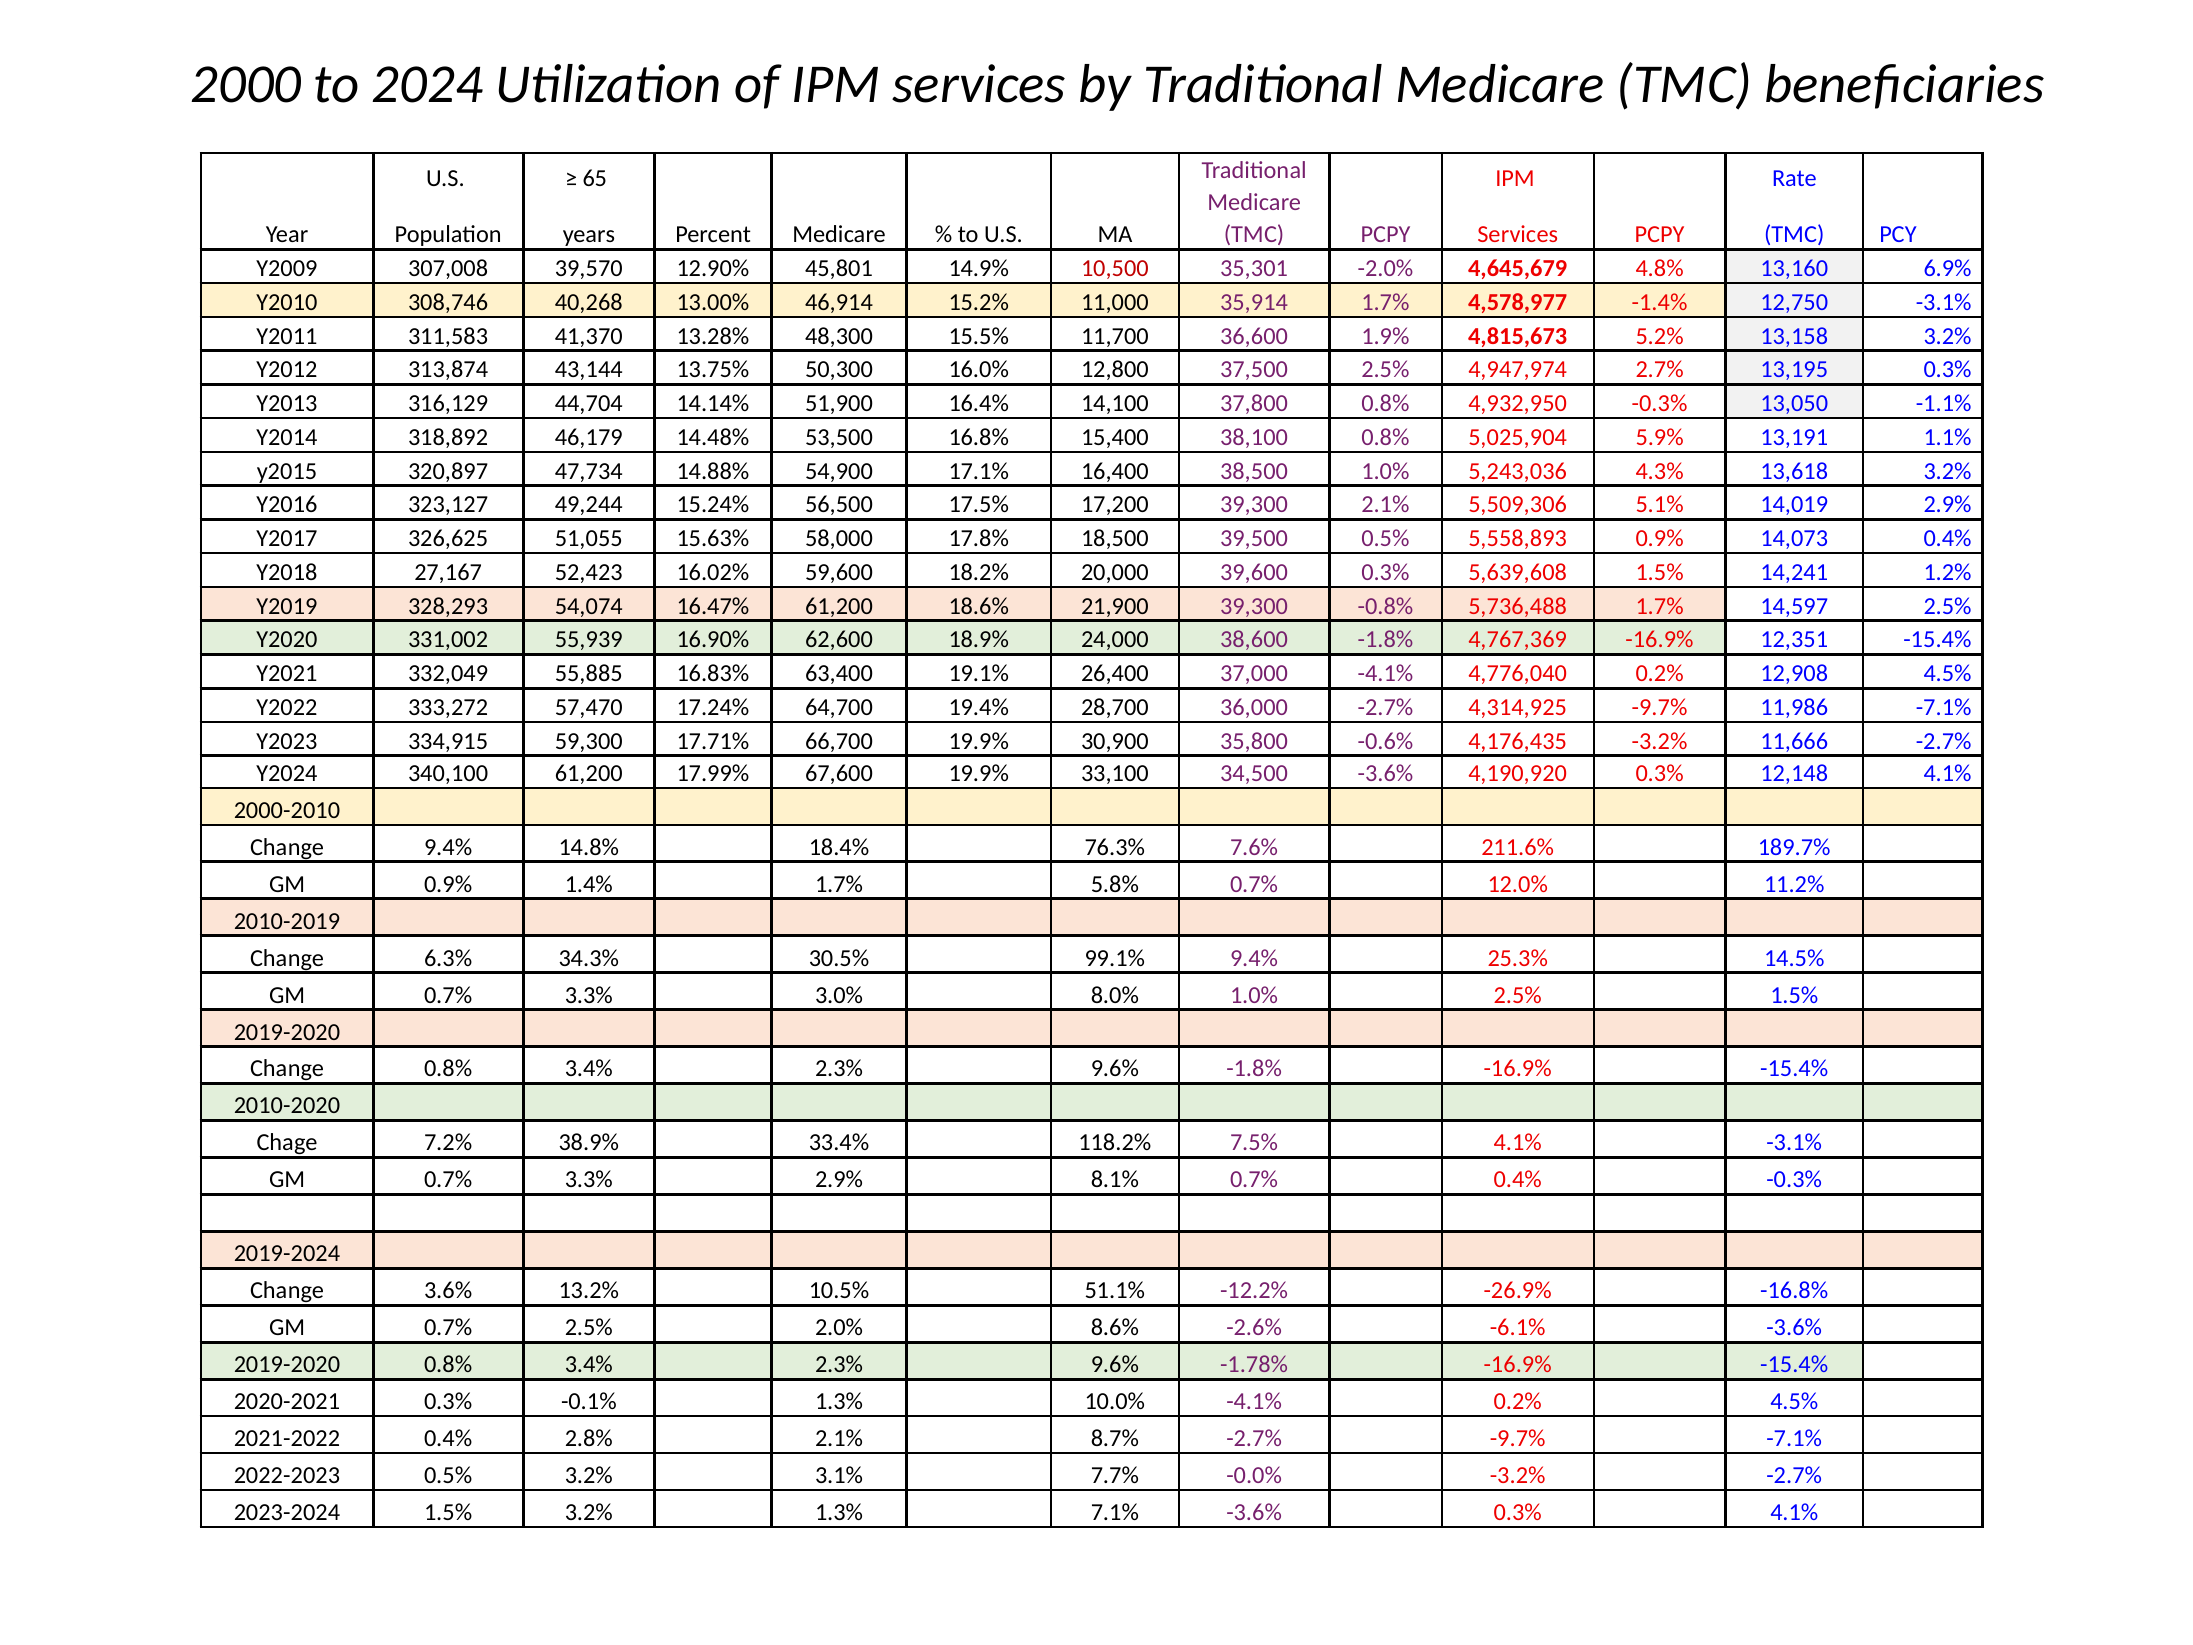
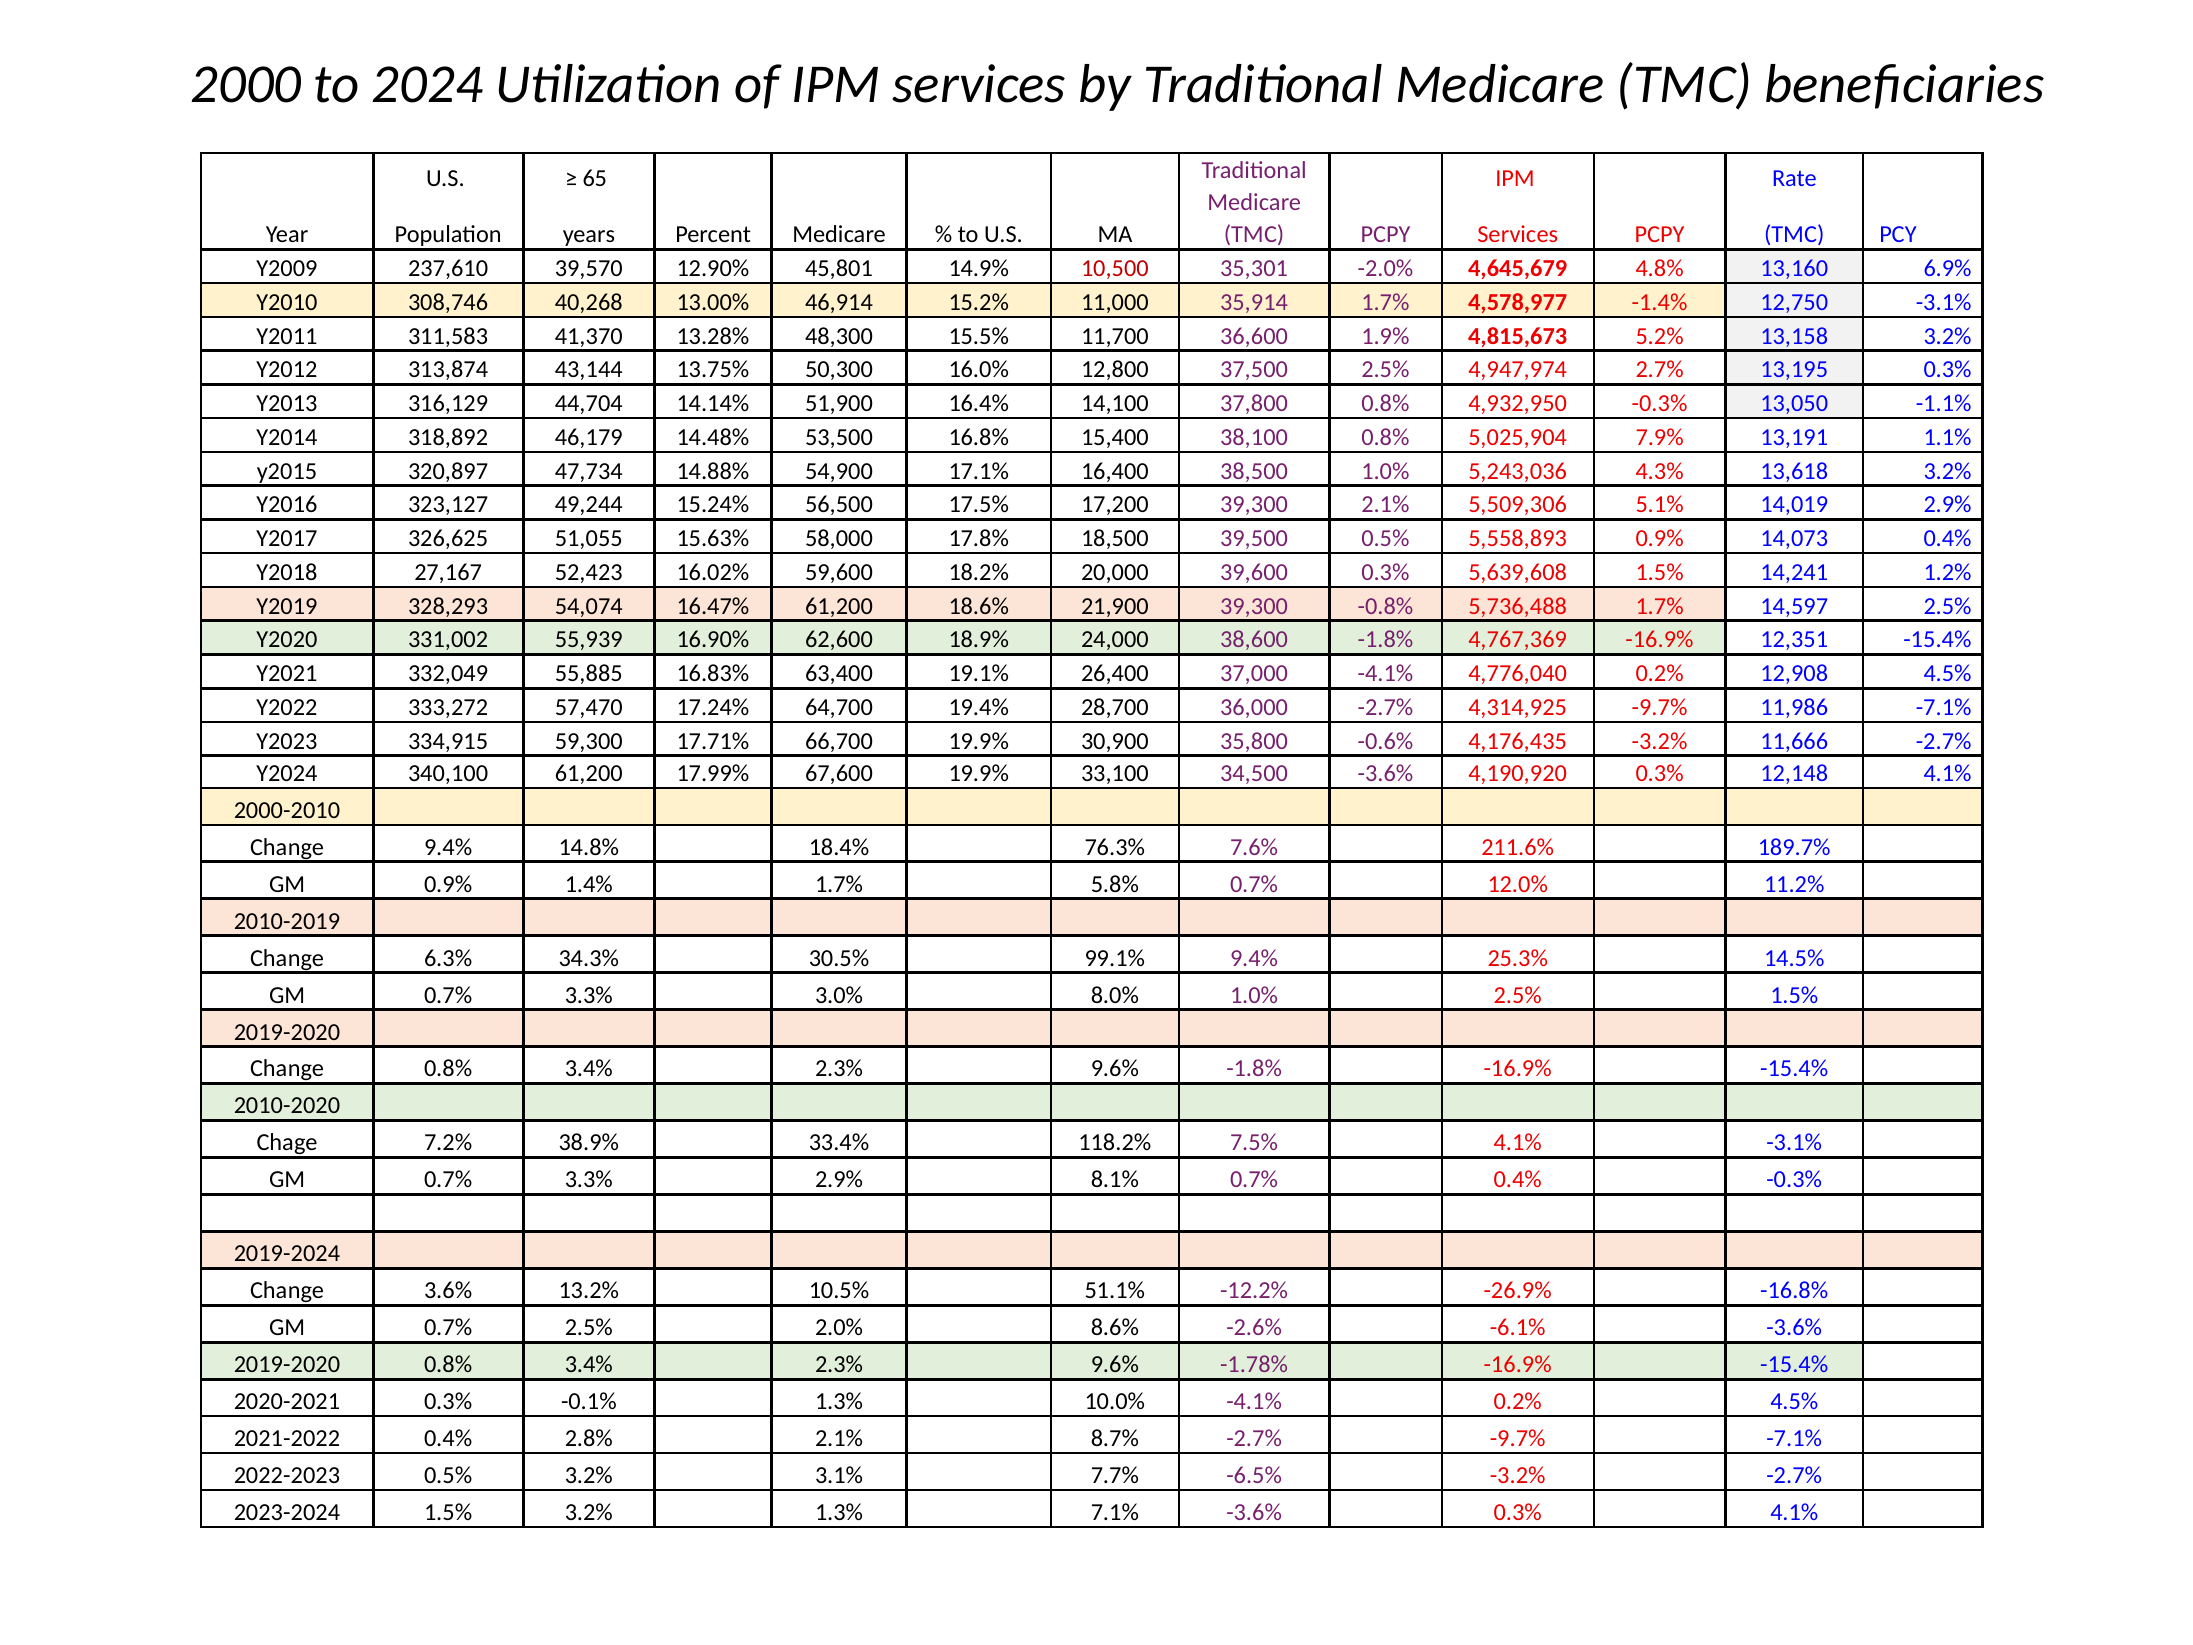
307,008: 307,008 -> 237,610
5.9%: 5.9% -> 7.9%
-0.0%: -0.0% -> -6.5%
